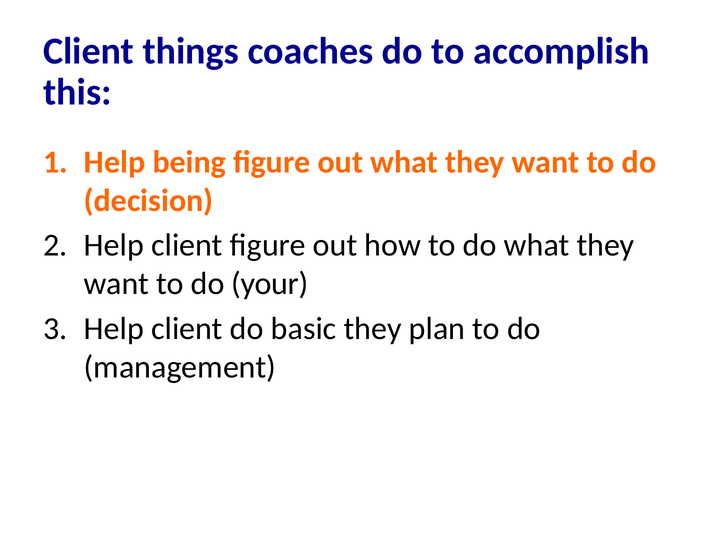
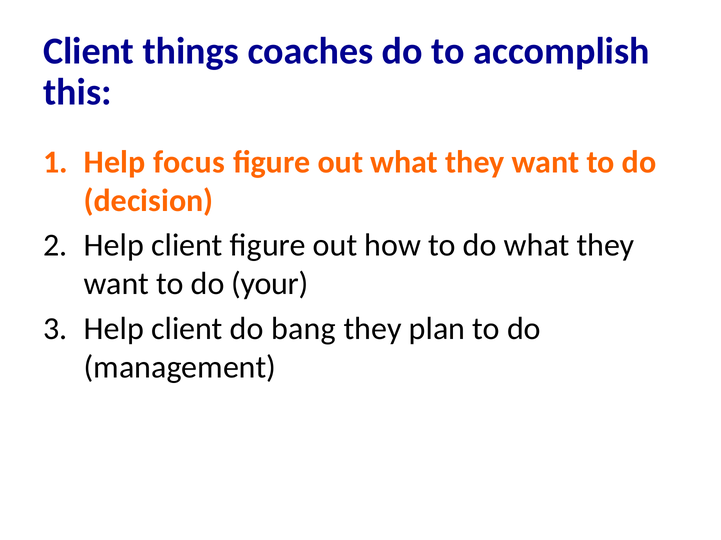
being: being -> focus
basic: basic -> bang
